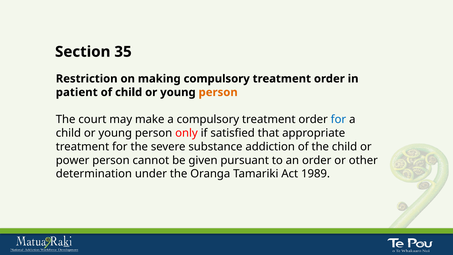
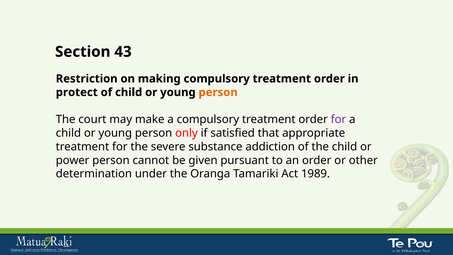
35: 35 -> 43
patient: patient -> protect
for at (338, 119) colour: blue -> purple
